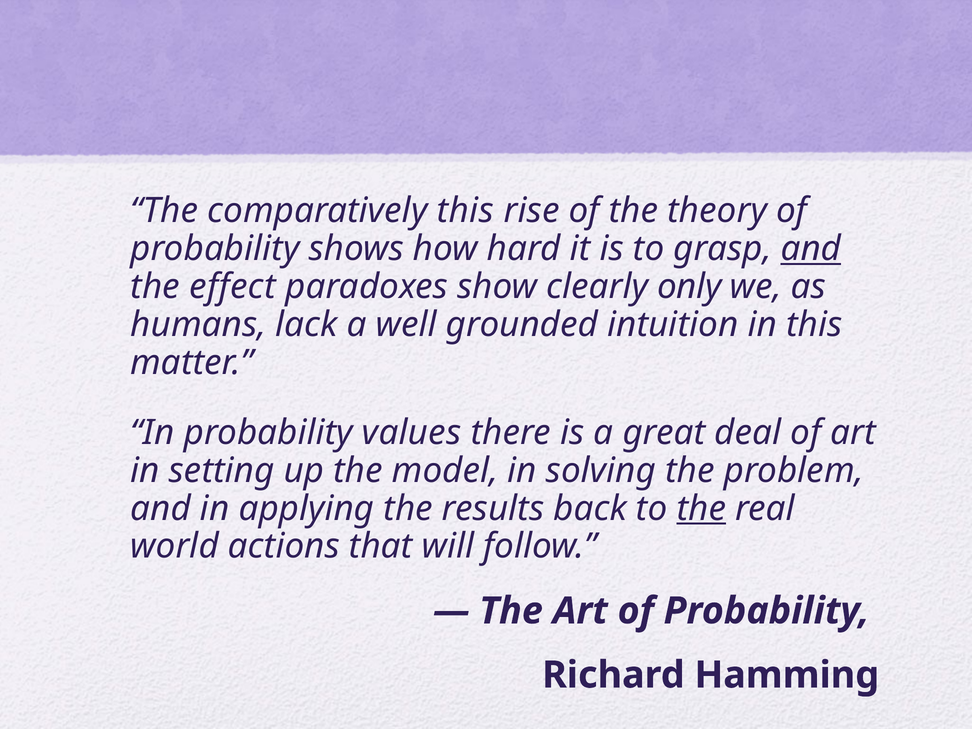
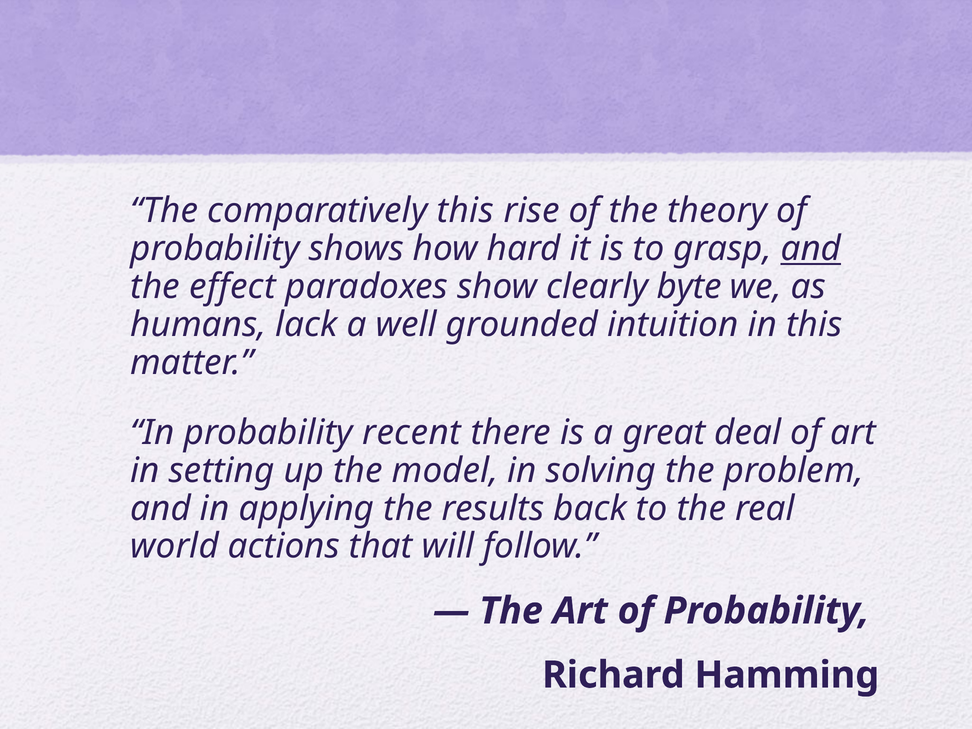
only: only -> byte
values: values -> recent
the at (701, 509) underline: present -> none
